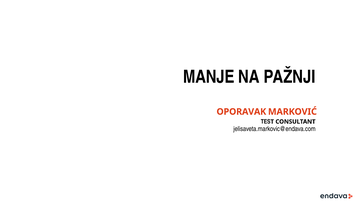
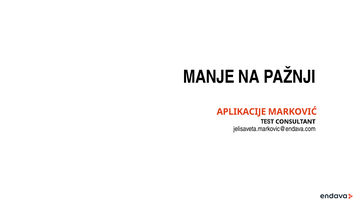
OPORAVAK: OPORAVAK -> APLIKACIJE
